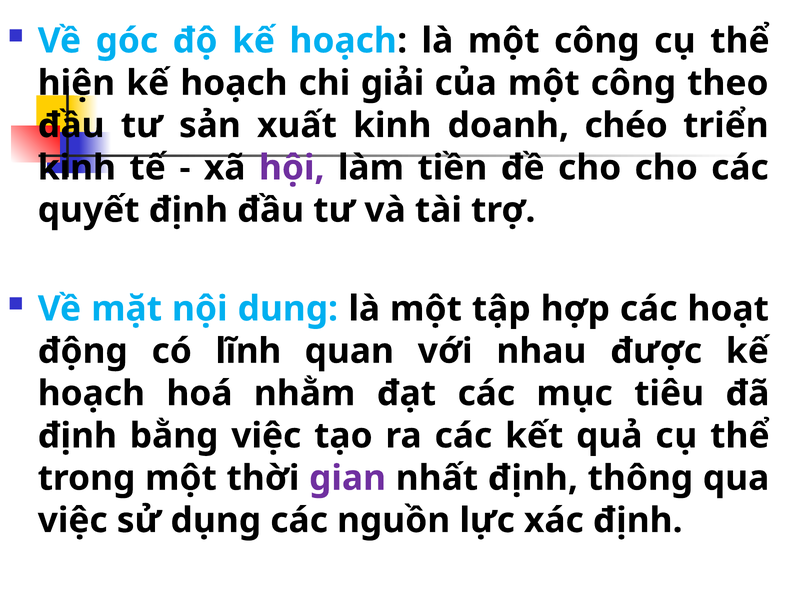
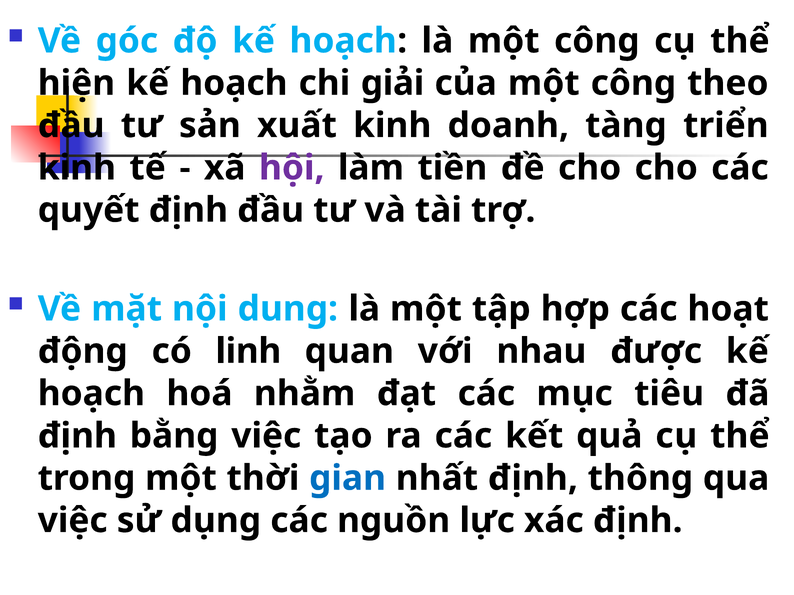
chéo: chéo -> tàng
lĩnh: lĩnh -> linh
gian colour: purple -> blue
